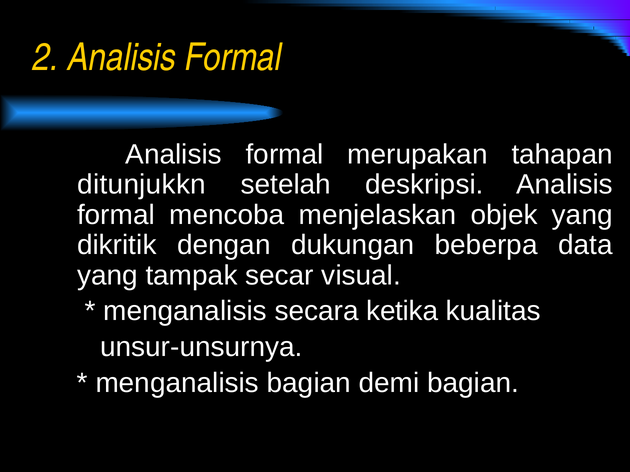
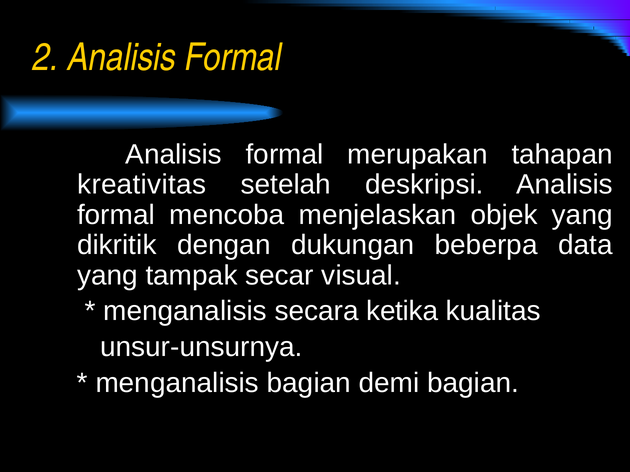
ditunjukkn: ditunjukkn -> kreativitas
